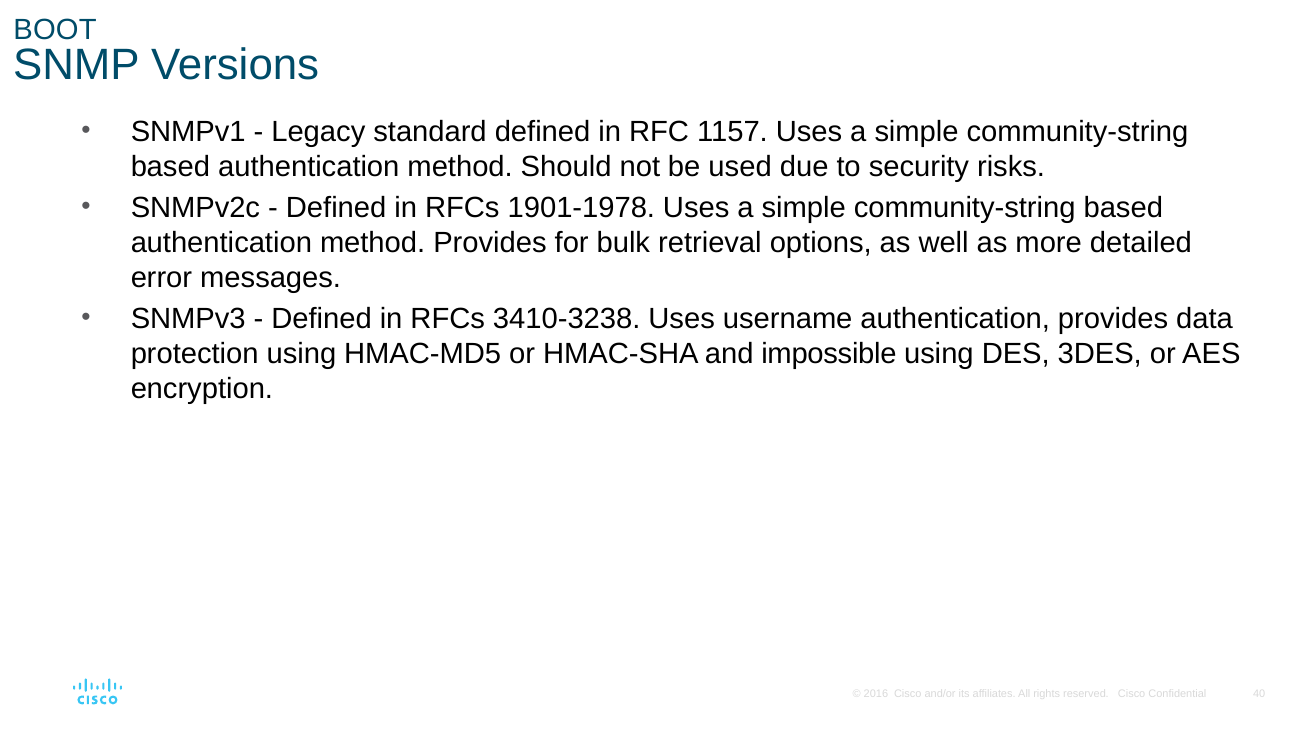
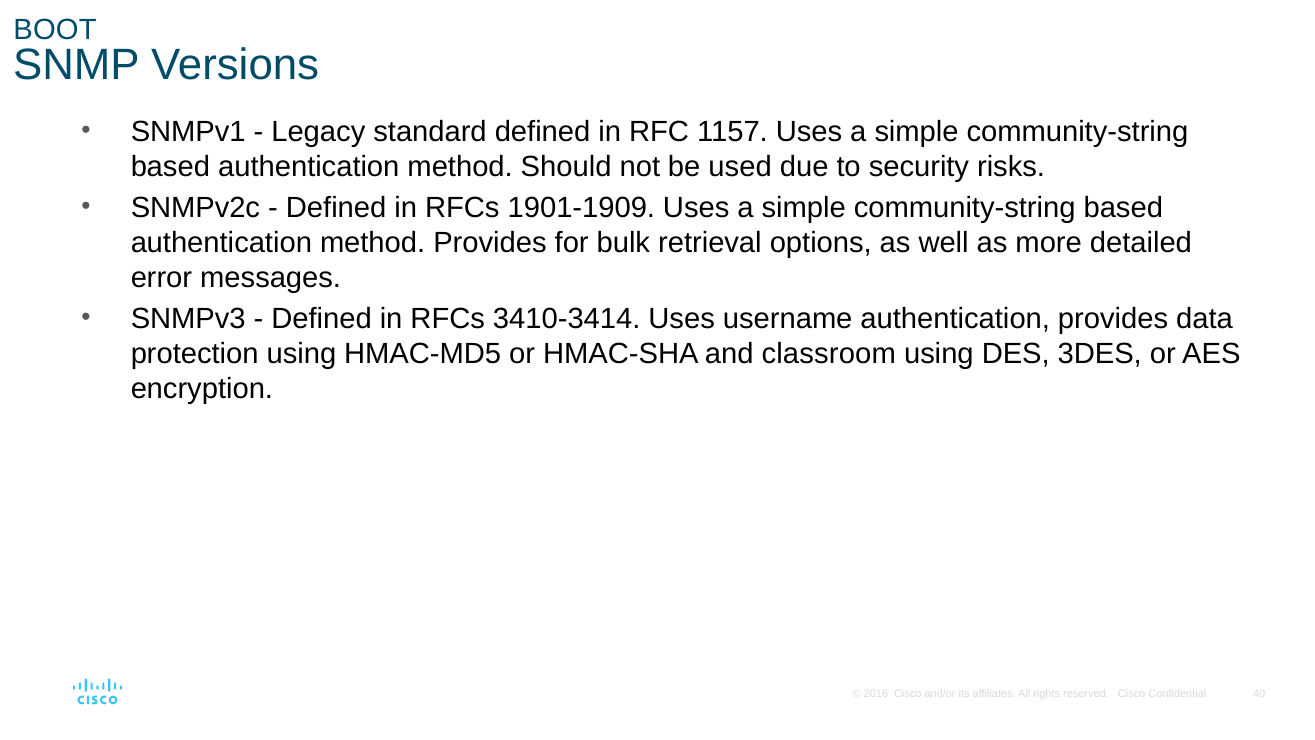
1901-1978: 1901-1978 -> 1901-1909
3410-3238: 3410-3238 -> 3410-3414
impossible: impossible -> classroom
